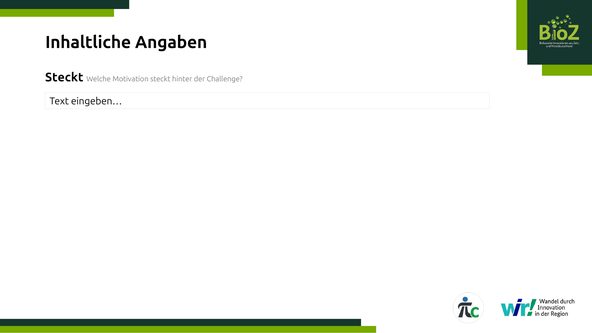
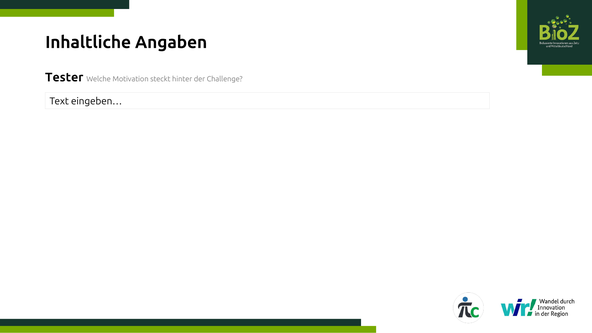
Steckt at (64, 77): Steckt -> Tester
